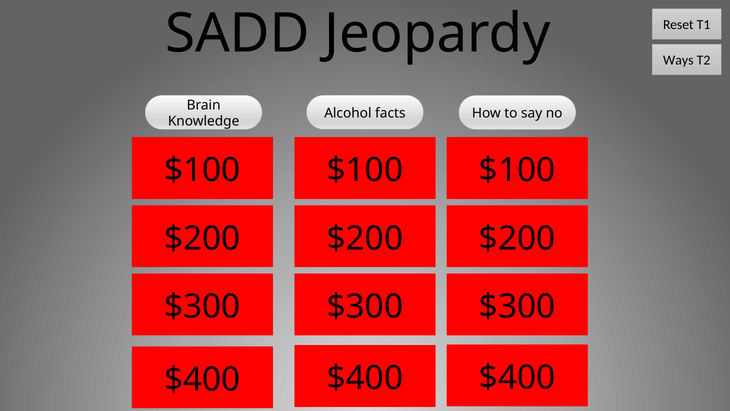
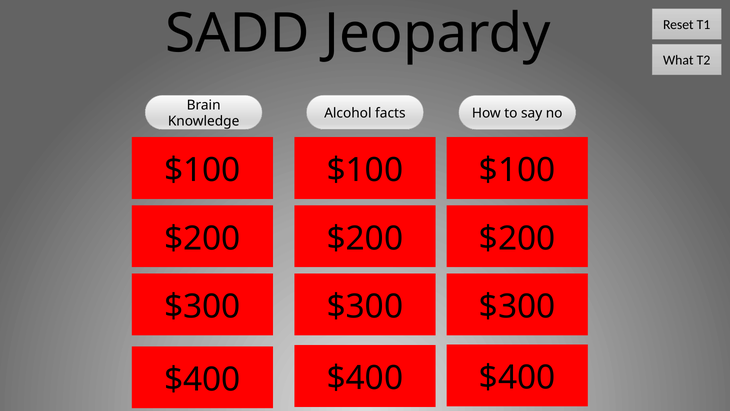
Ways: Ways -> What
